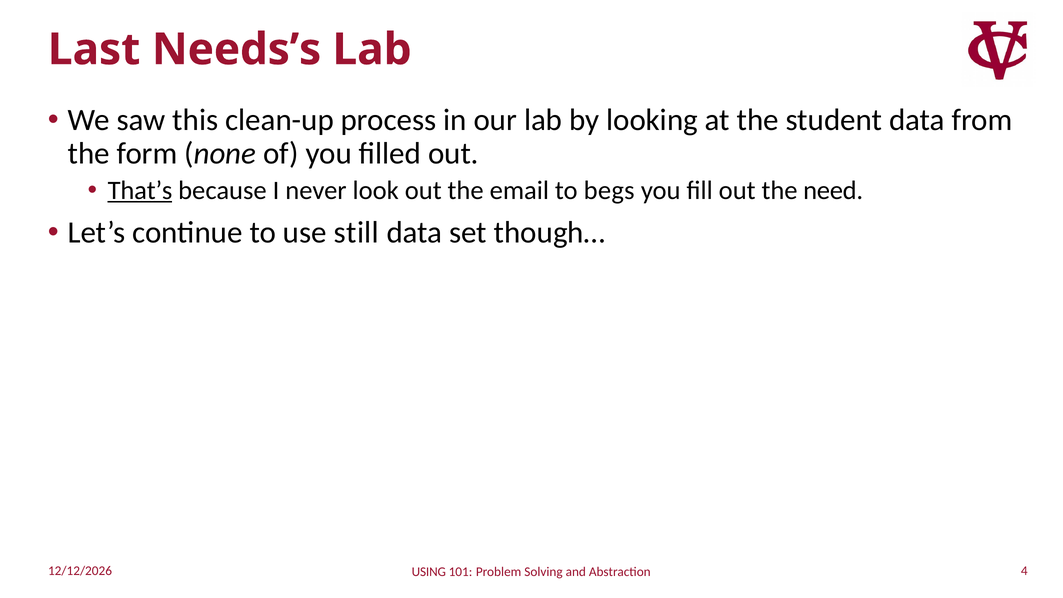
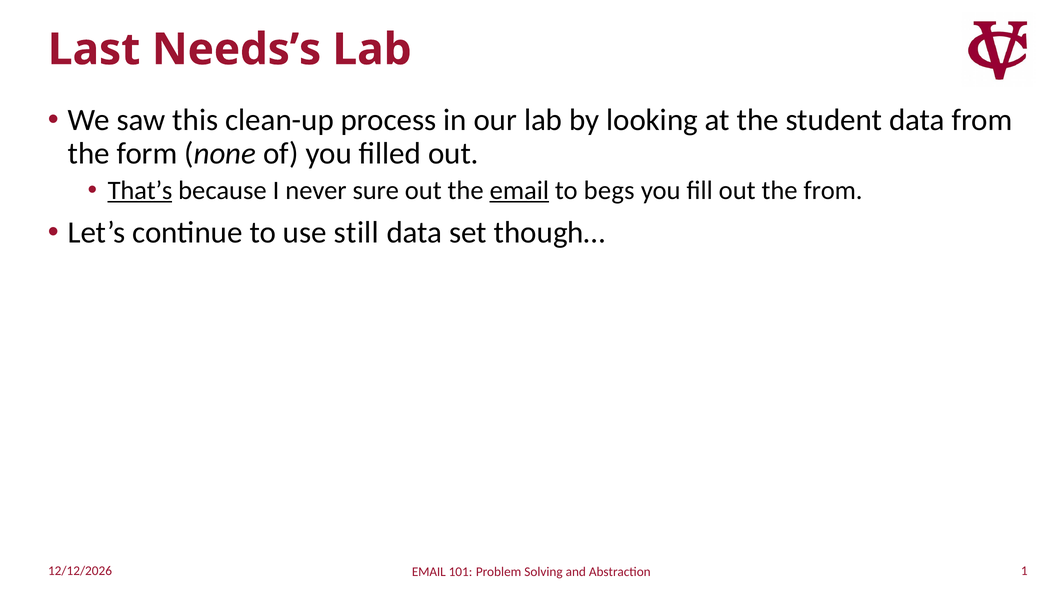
look: look -> sure
email at (519, 190) underline: none -> present
the need: need -> from
4: 4 -> 1
USING at (429, 572): USING -> EMAIL
